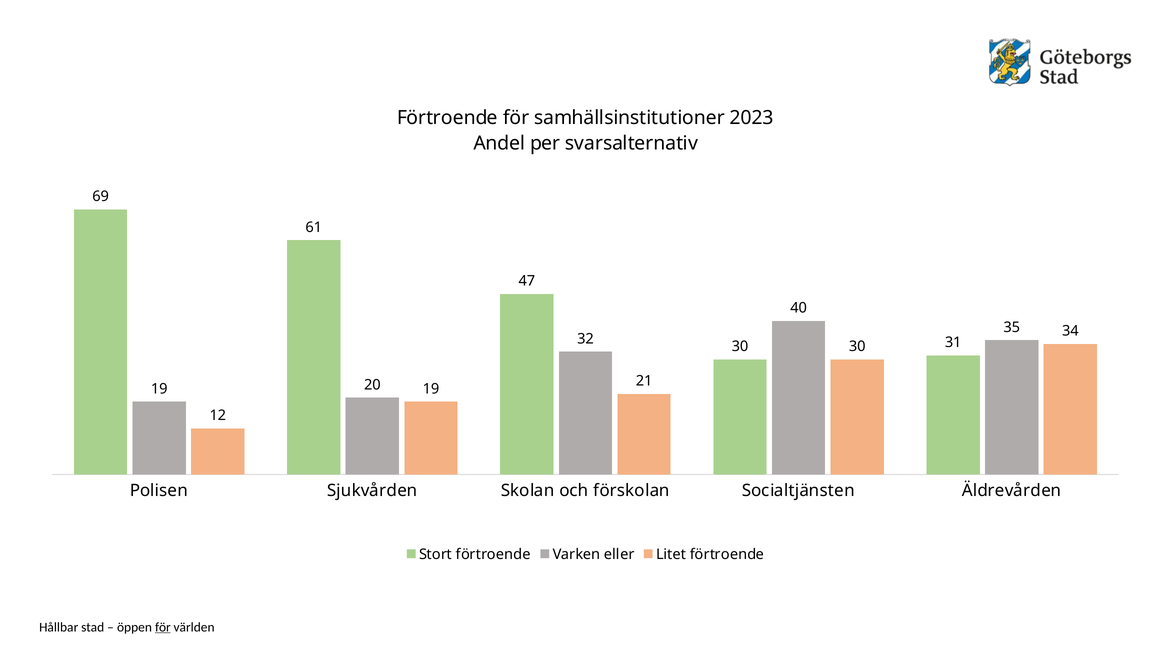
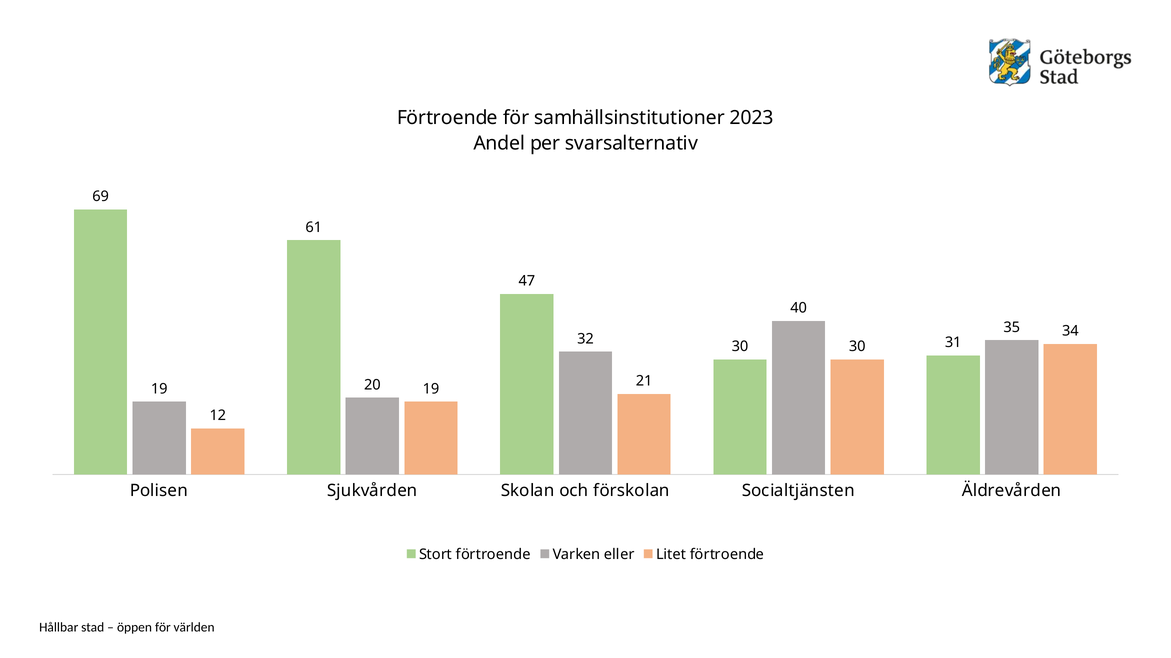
för at (163, 628) underline: present -> none
